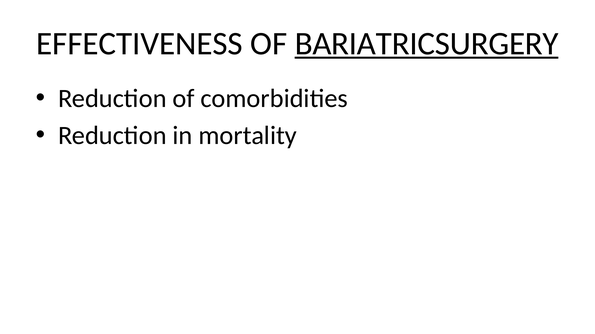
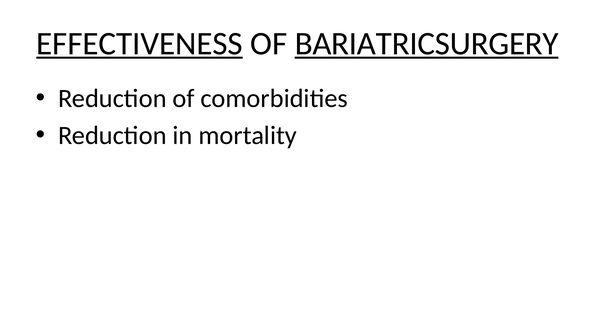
EFFECTIVENESS underline: none -> present
